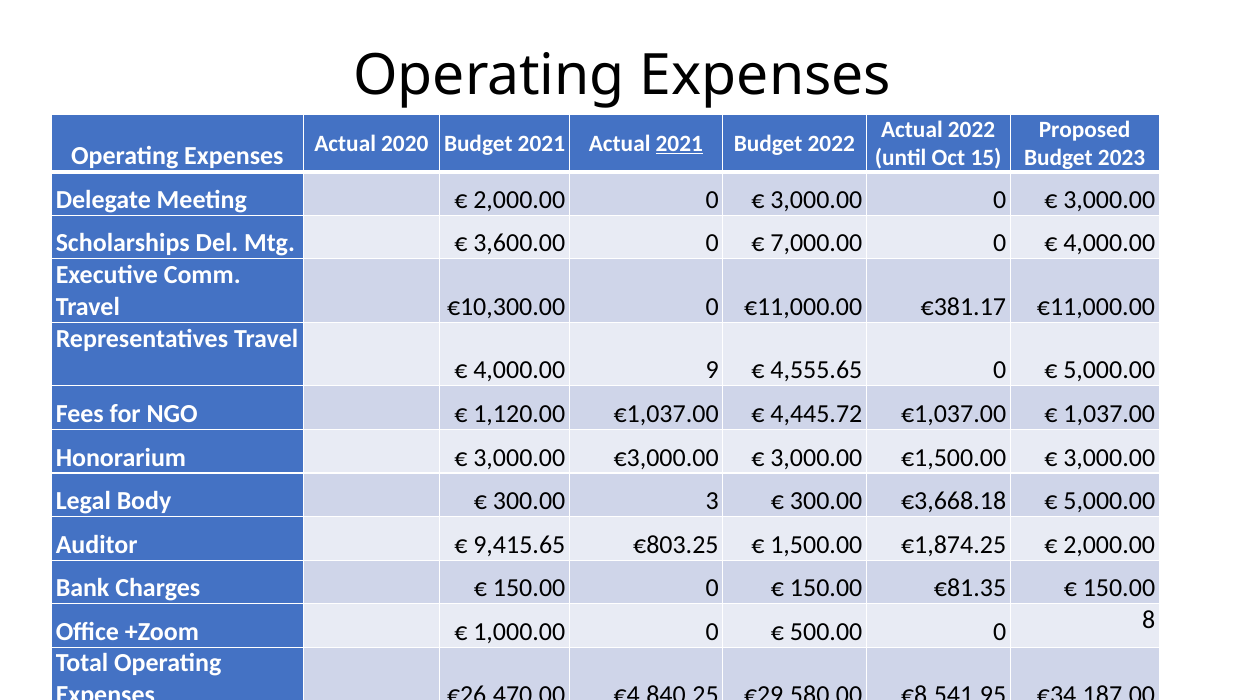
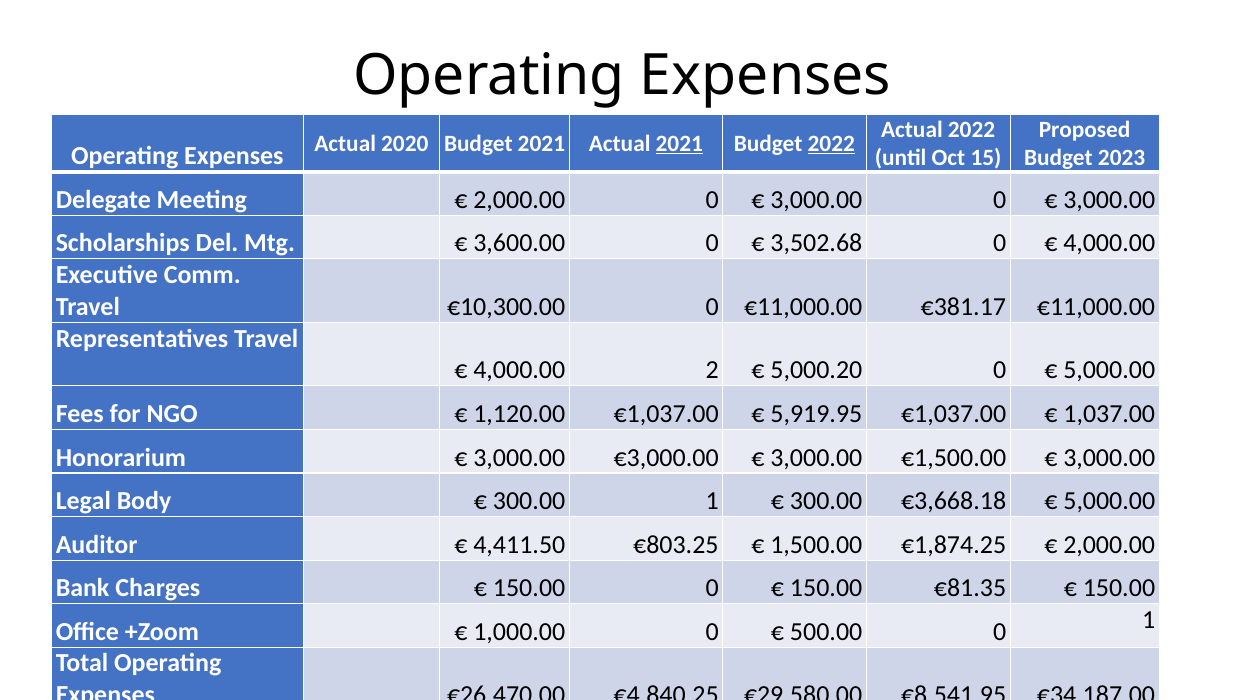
2022 at (831, 144) underline: none -> present
7,000.00: 7,000.00 -> 3,502.68
9: 9 -> 2
4,555.65: 4,555.65 -> 5,000.20
4,445.72: 4,445.72 -> 5,919.95
300.00 3: 3 -> 1
9,415.65: 9,415.65 -> 4,411.50
0 8: 8 -> 1
